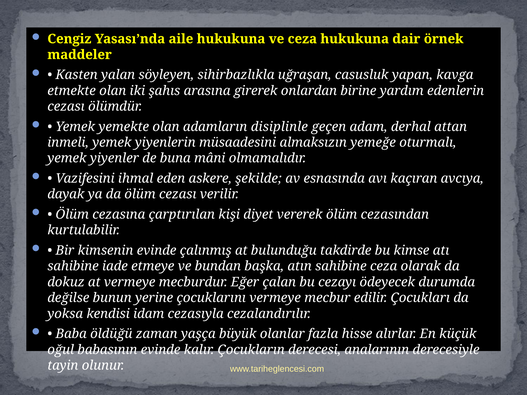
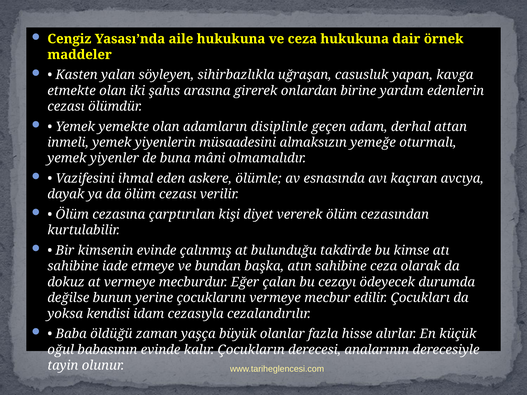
şekilde: şekilde -> ölümle
